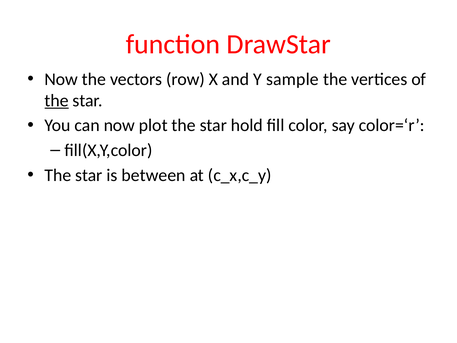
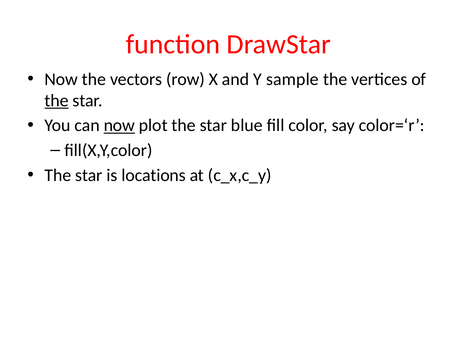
now at (119, 125) underline: none -> present
hold: hold -> blue
between: between -> locations
